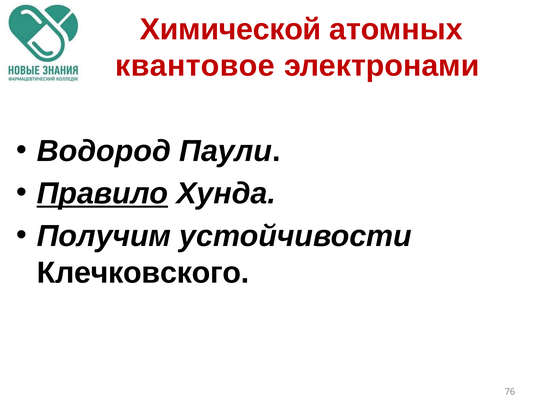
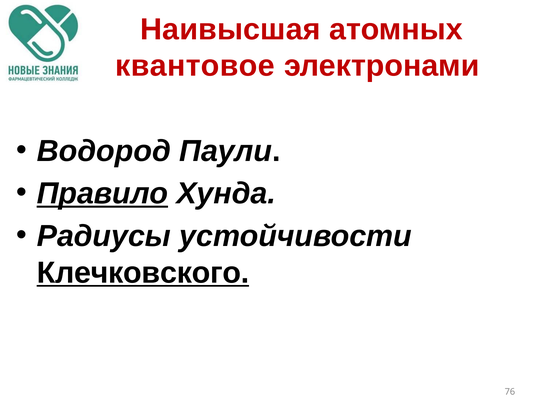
Химической: Химической -> Наивысшая
Получим: Получим -> Радиусы
Клечковского underline: none -> present
